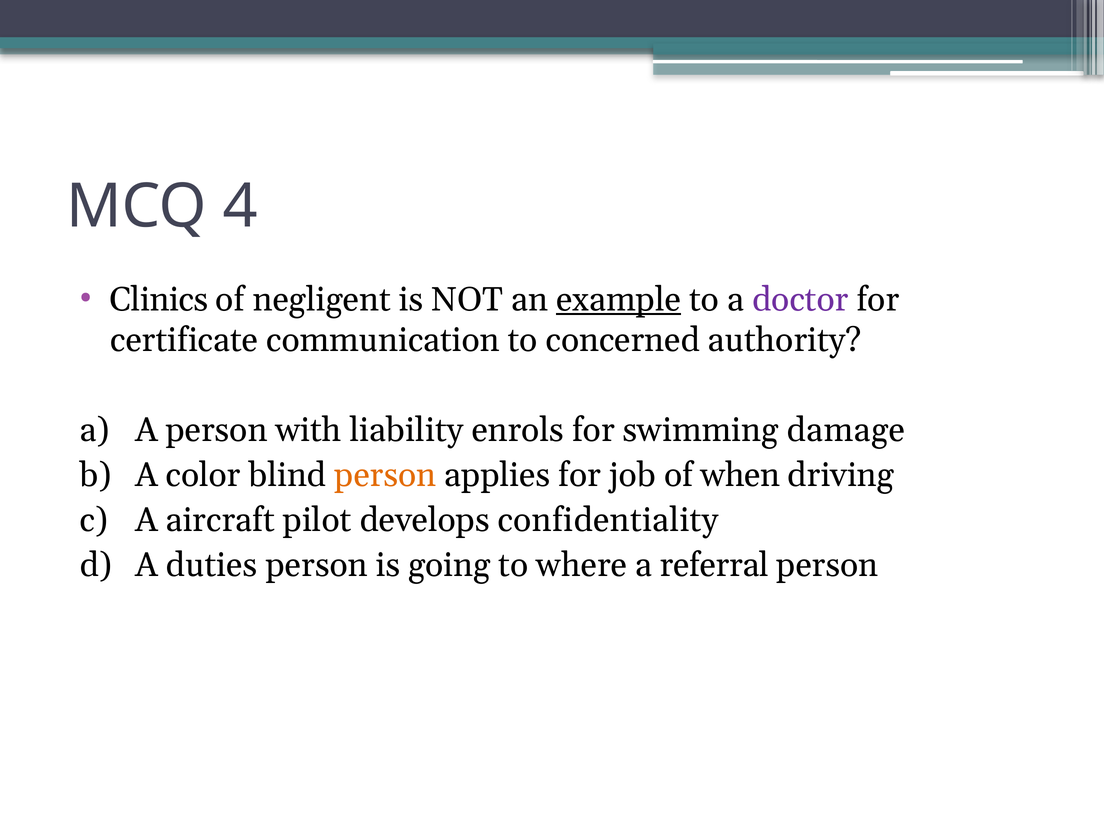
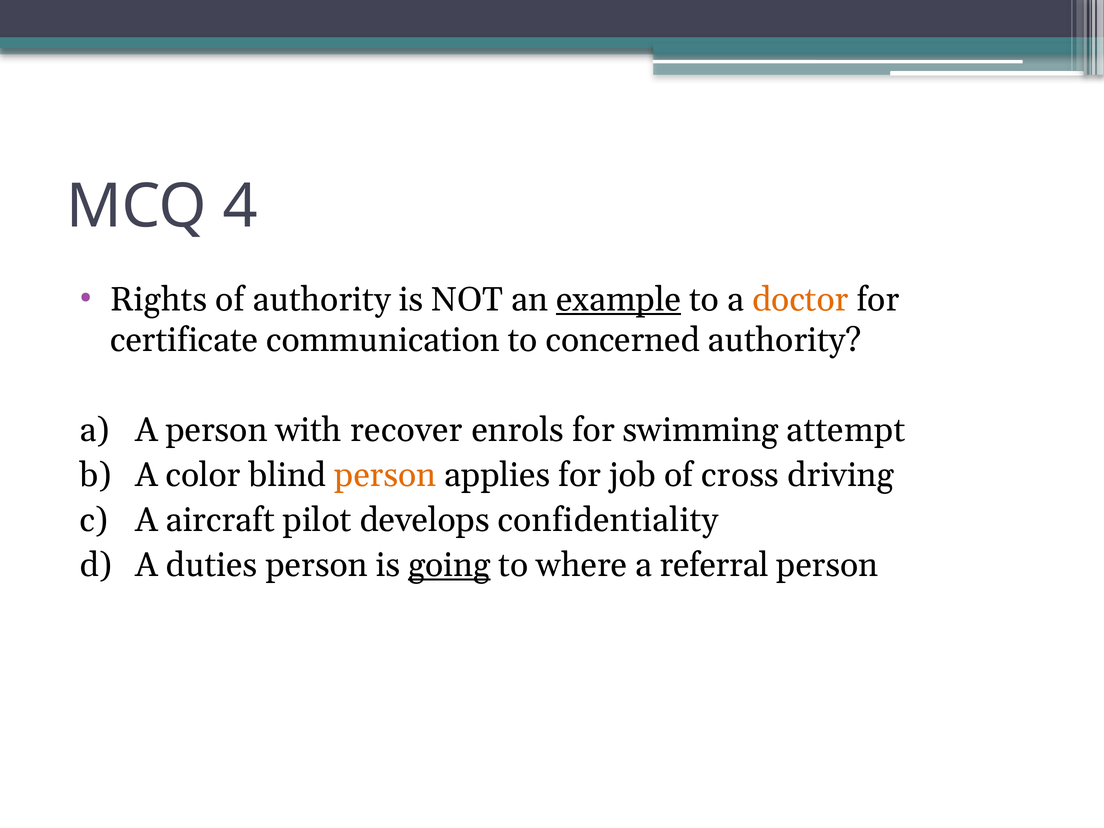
Clinics: Clinics -> Rights
of negligent: negligent -> authority
doctor colour: purple -> orange
liability: liability -> recover
damage: damage -> attempt
when: when -> cross
going underline: none -> present
